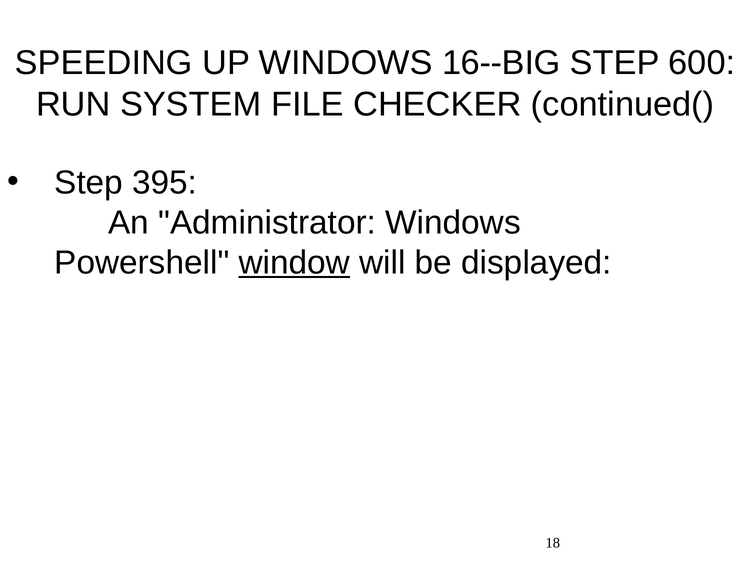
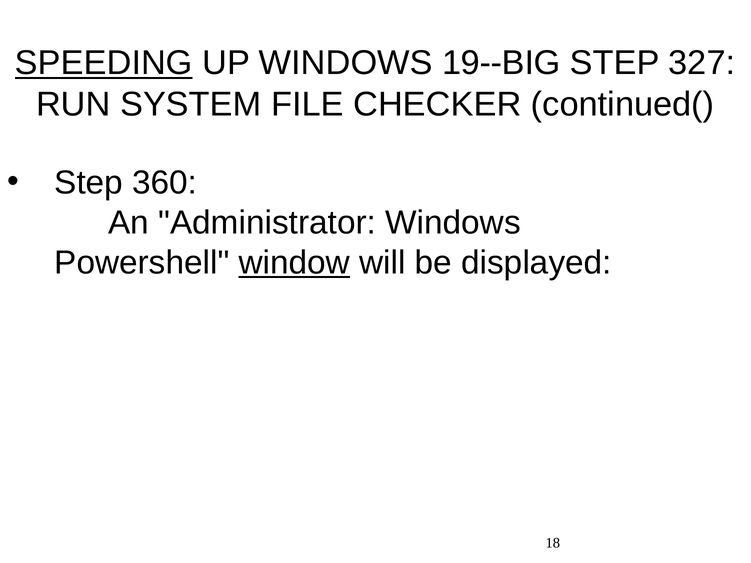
SPEEDING underline: none -> present
16--BIG: 16--BIG -> 19--BIG
600: 600 -> 327
395: 395 -> 360
